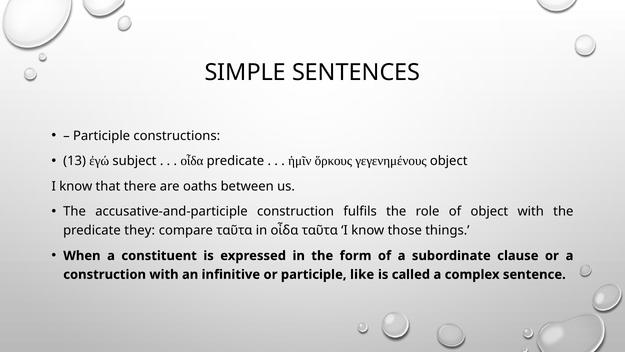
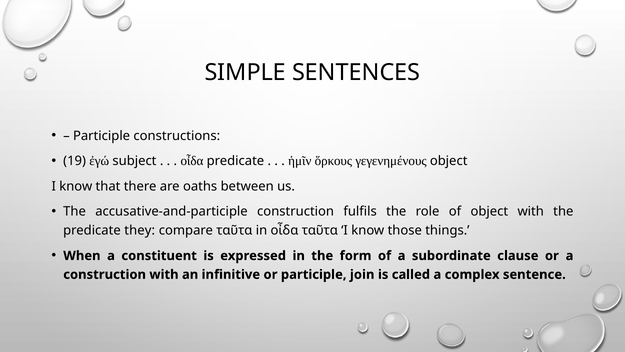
13: 13 -> 19
like: like -> join
